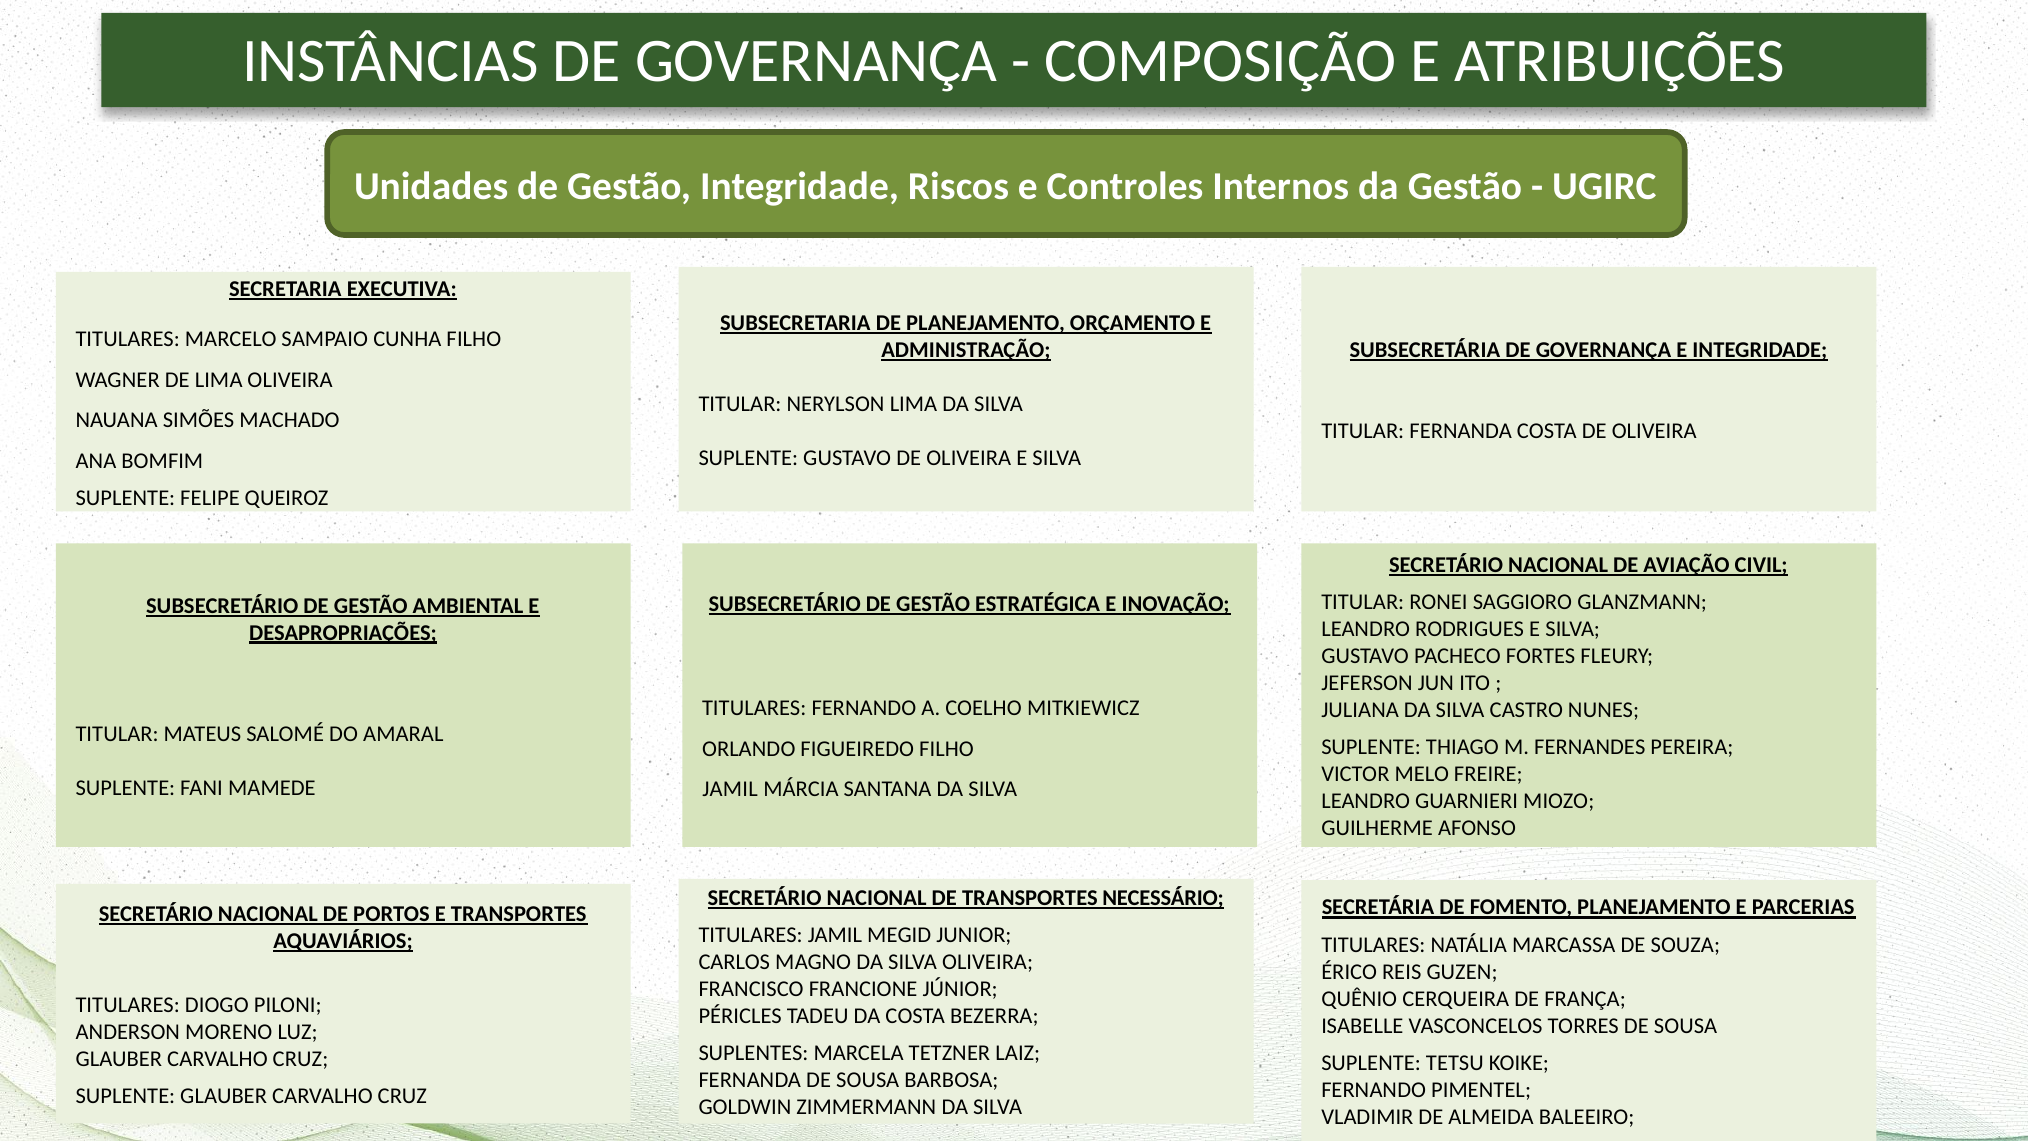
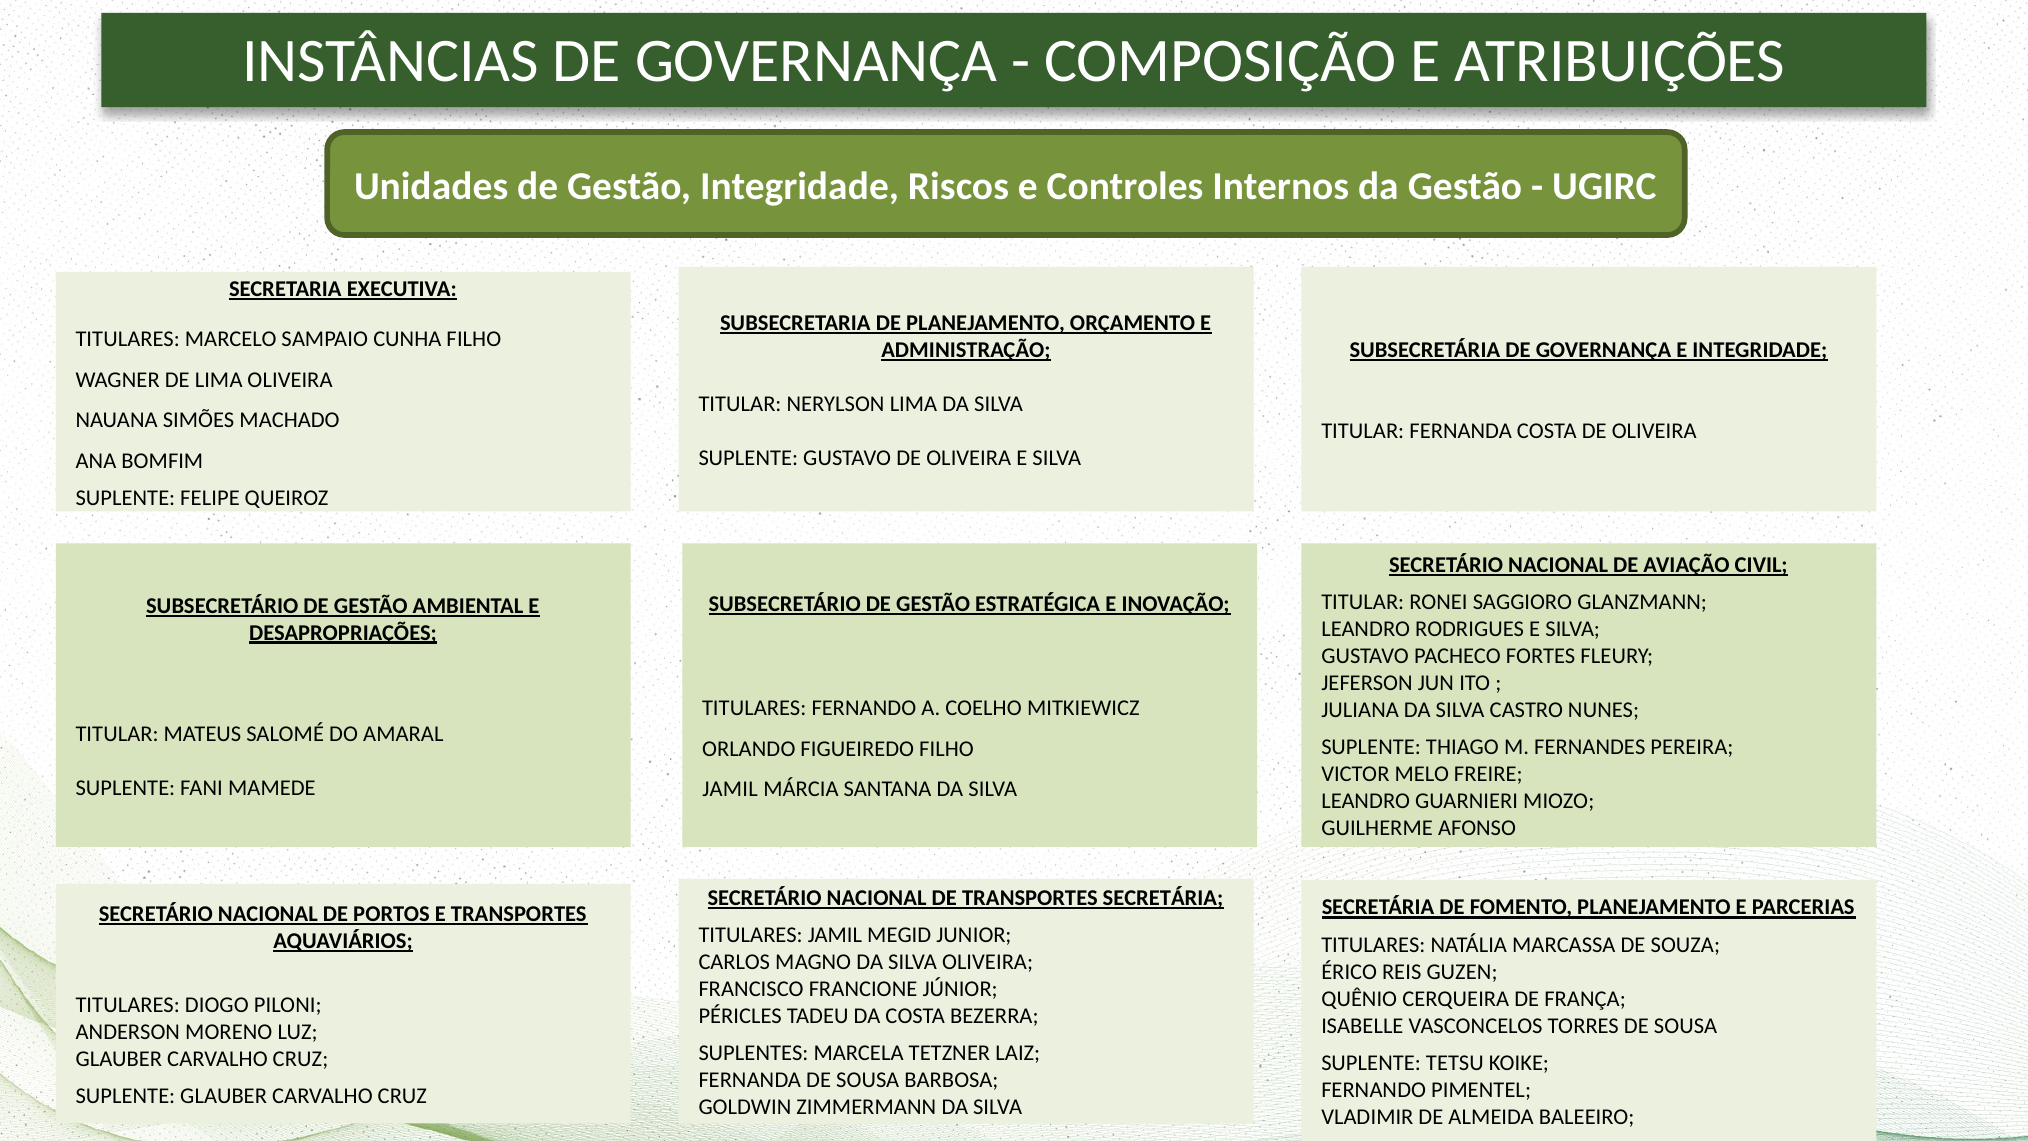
TRANSPORTES NECESSÁRIO: NECESSÁRIO -> SECRETÁRIA
